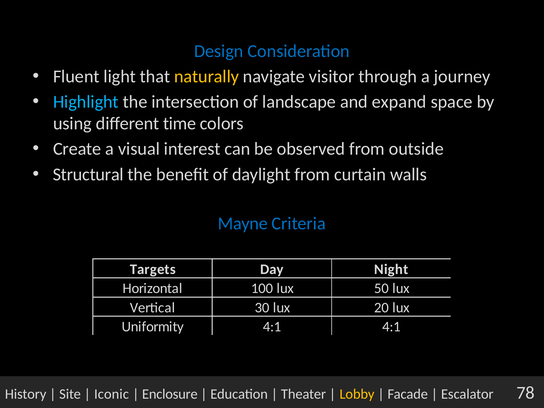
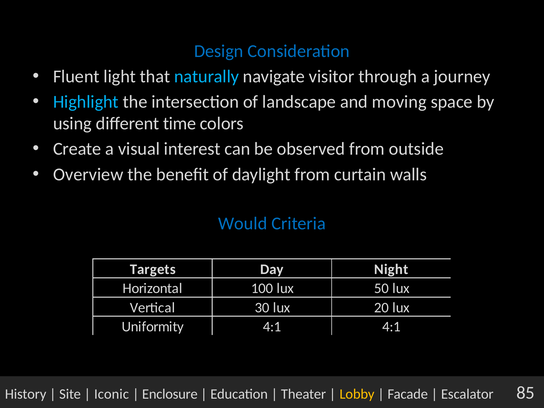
naturally colour: yellow -> light blue
expand: expand -> moving
Structural: Structural -> Overview
Mayne: Mayne -> Would
78: 78 -> 85
